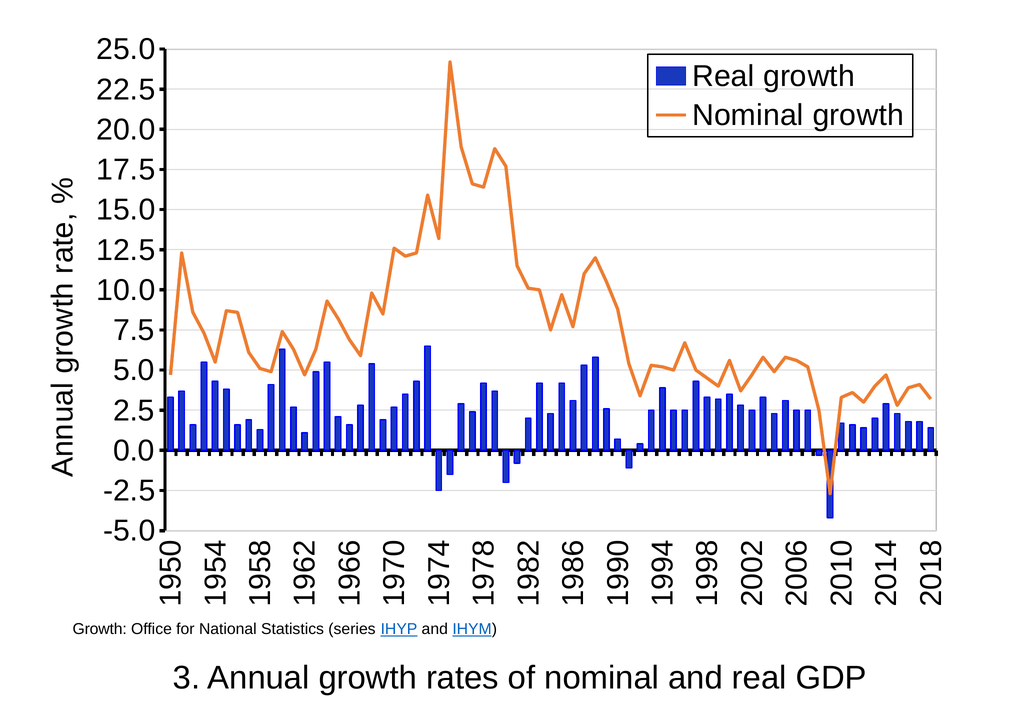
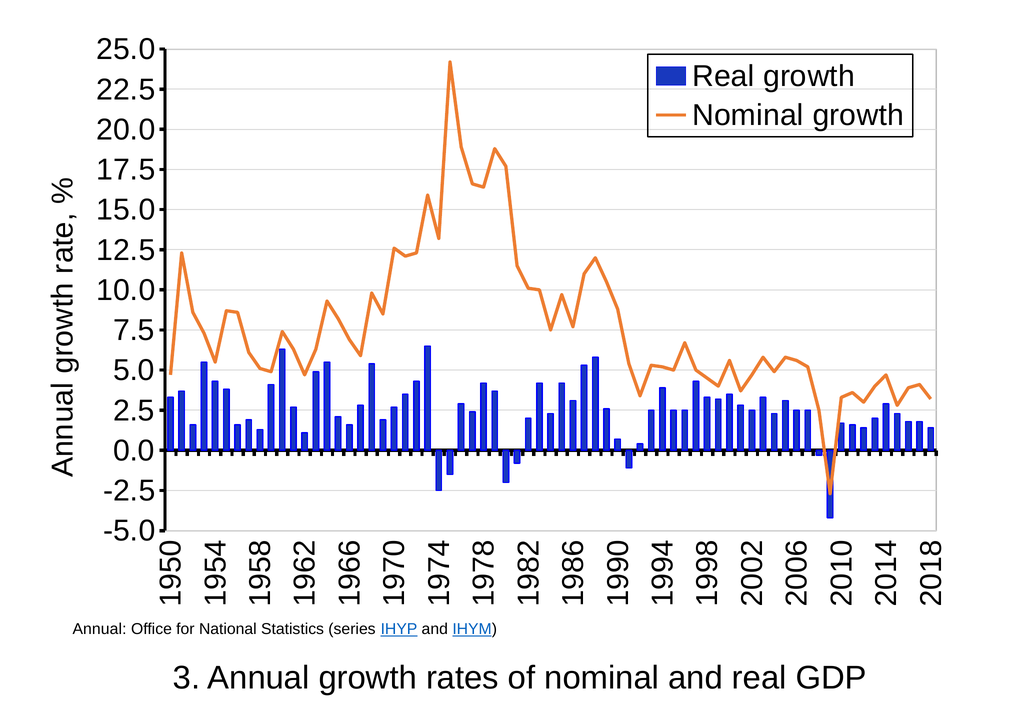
Growth at (100, 630): Growth -> Annual
